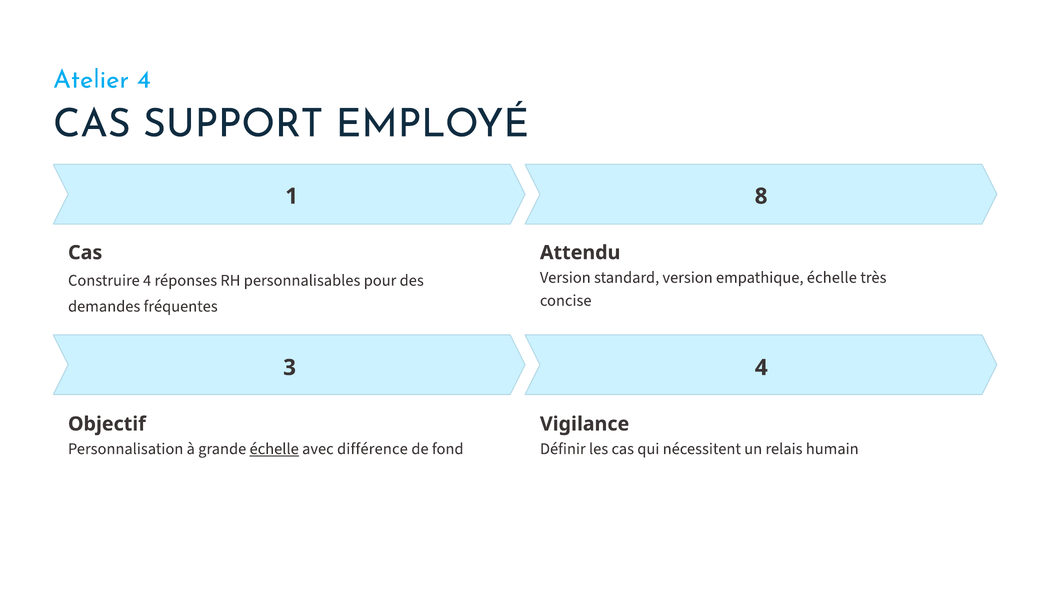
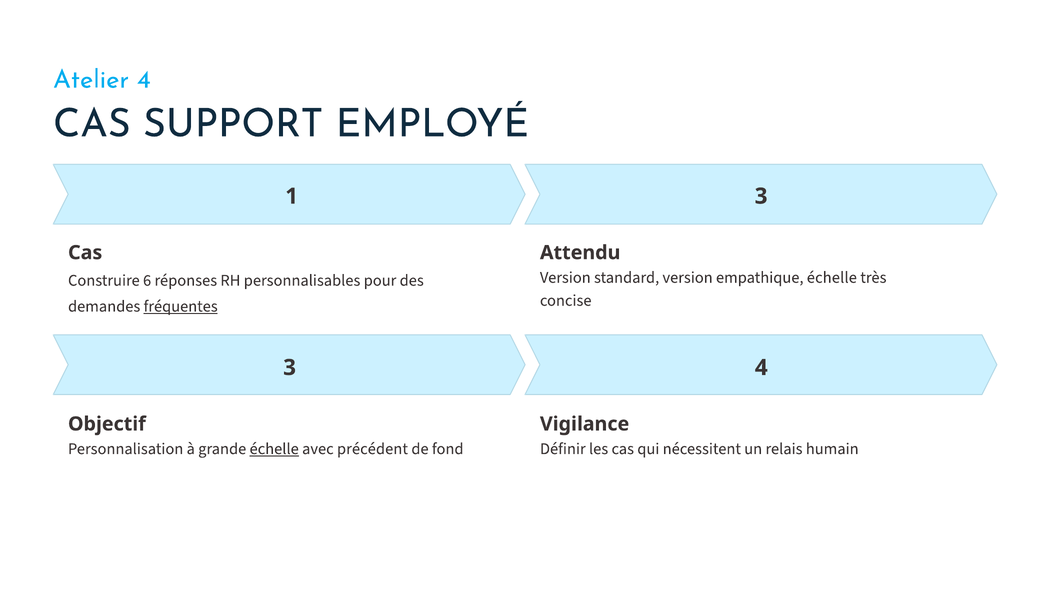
1 8: 8 -> 3
Construire 4: 4 -> 6
fréquentes underline: none -> present
différence: différence -> précédent
